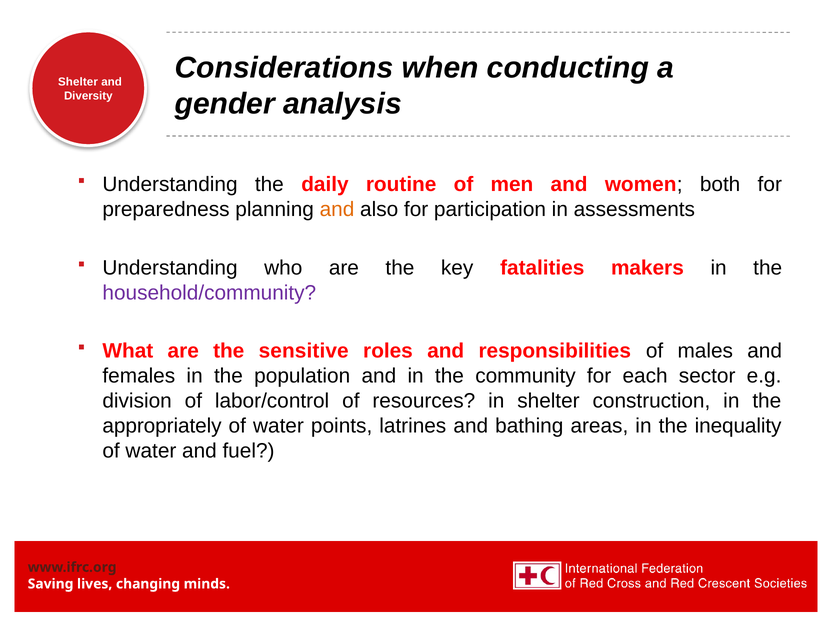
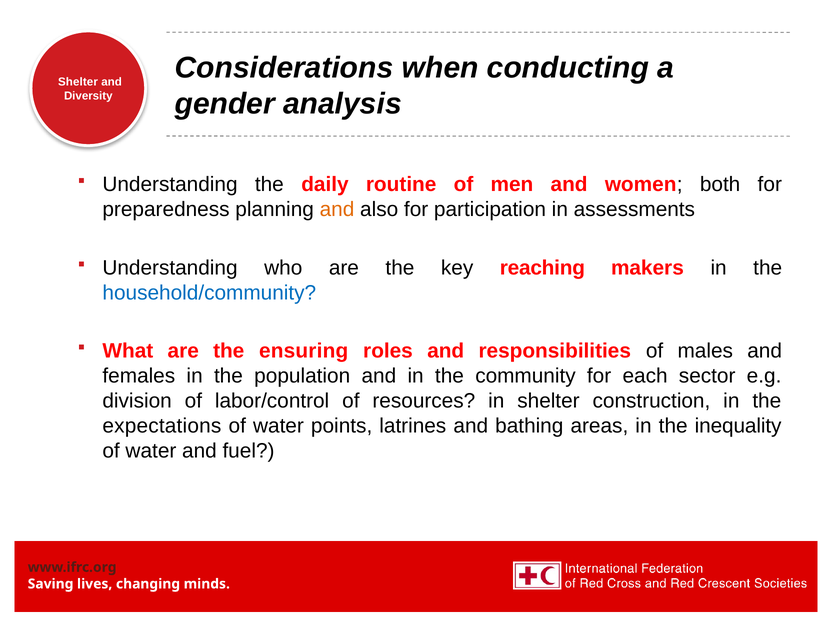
fatalities: fatalities -> reaching
household/community colour: purple -> blue
sensitive: sensitive -> ensuring
appropriately: appropriately -> expectations
